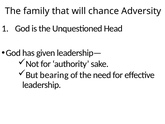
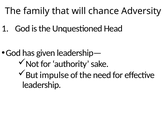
bearing: bearing -> impulse
